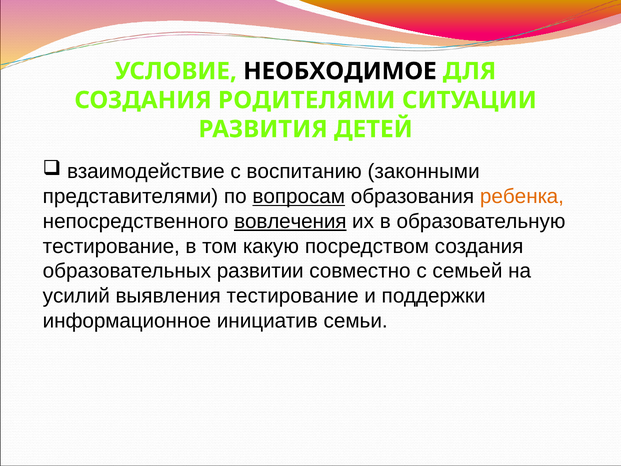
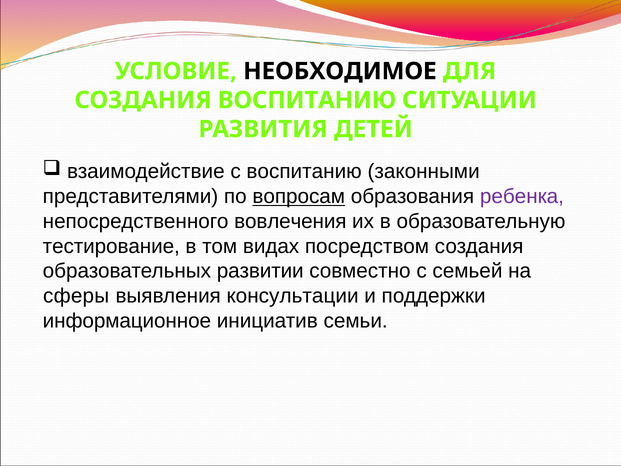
СОЗДАНИЯ РОДИТЕЛЯМИ: РОДИТЕЛЯМИ -> ВОСПИТАНИЮ
ребенка colour: orange -> purple
вовлечения underline: present -> none
какую: какую -> видах
усилий: усилий -> сферы
выявления тестирование: тестирование -> консультации
